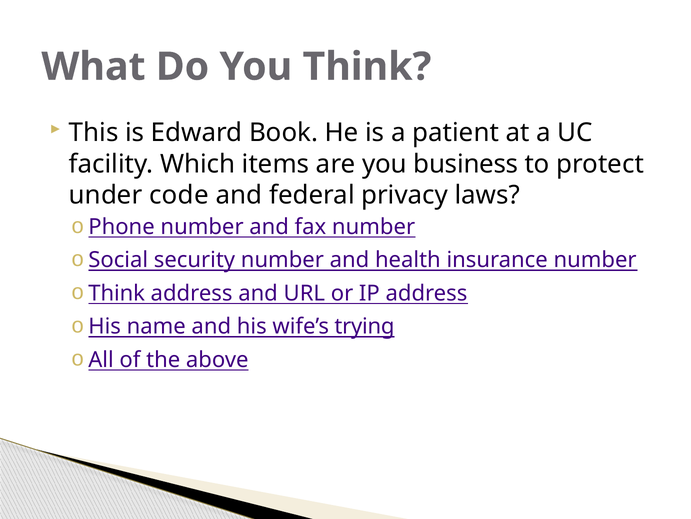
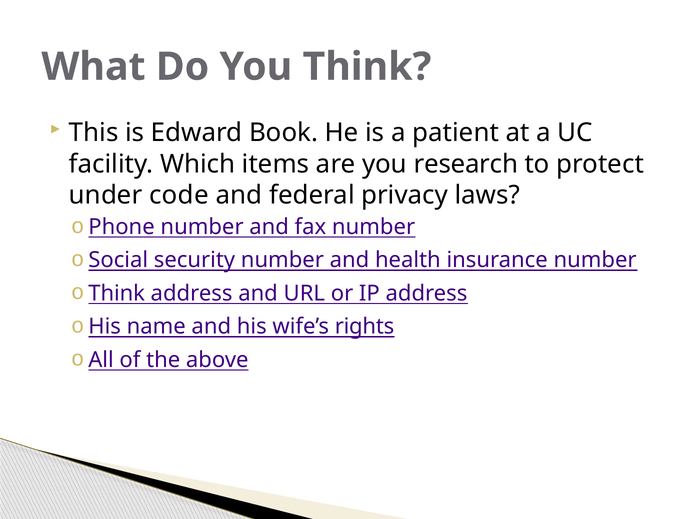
business: business -> research
trying: trying -> rights
